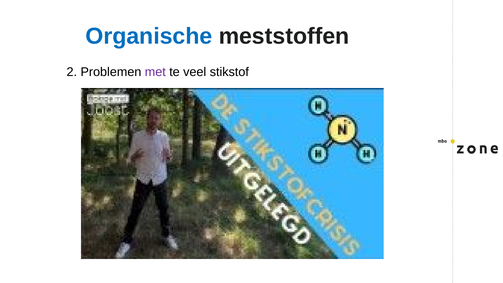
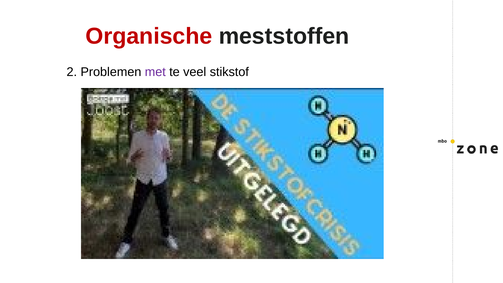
Organische colour: blue -> red
